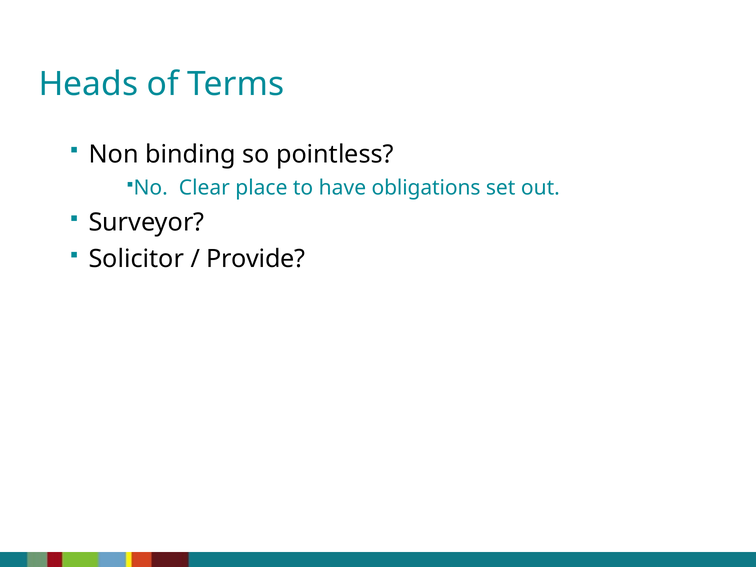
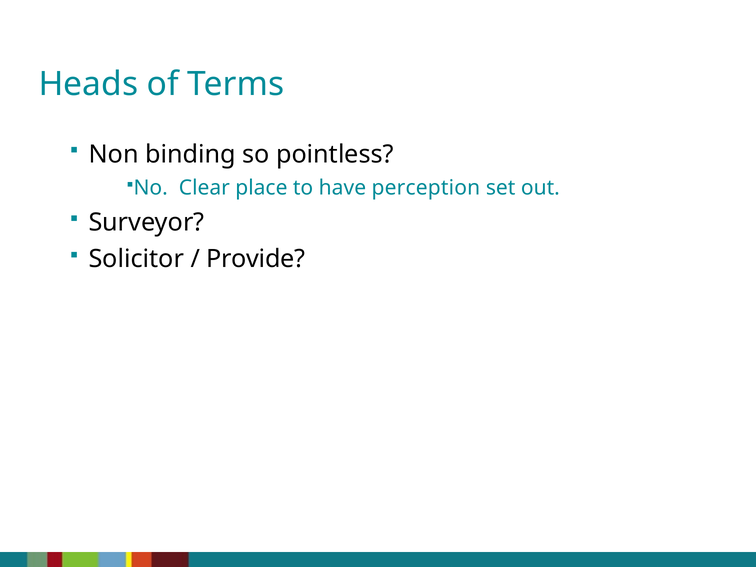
obligations: obligations -> perception
